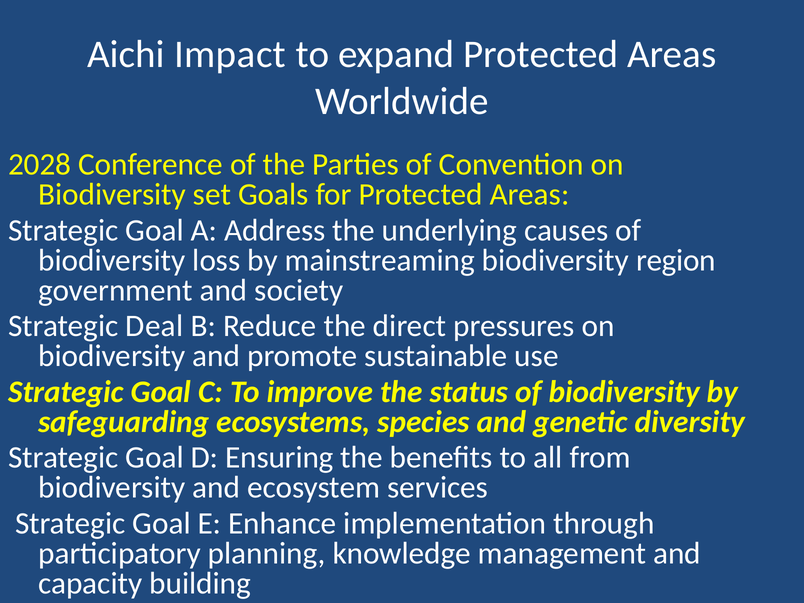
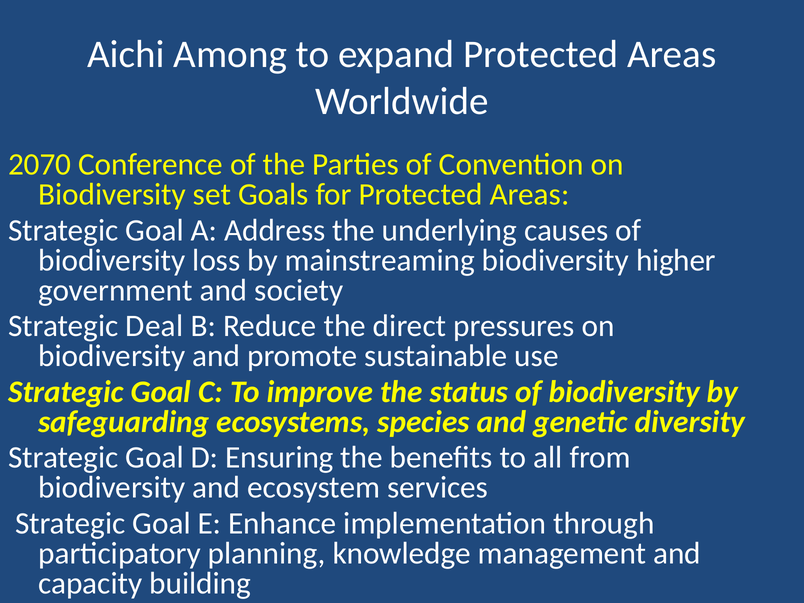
Impact: Impact -> Among
2028: 2028 -> 2070
region: region -> higher
